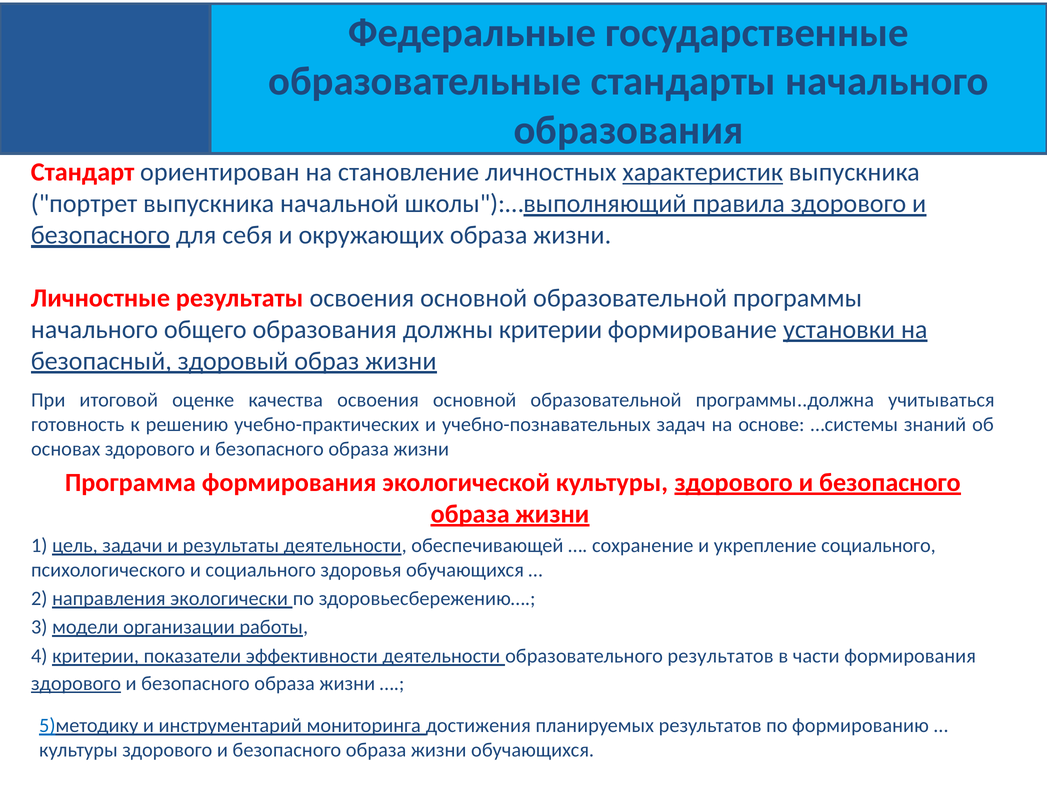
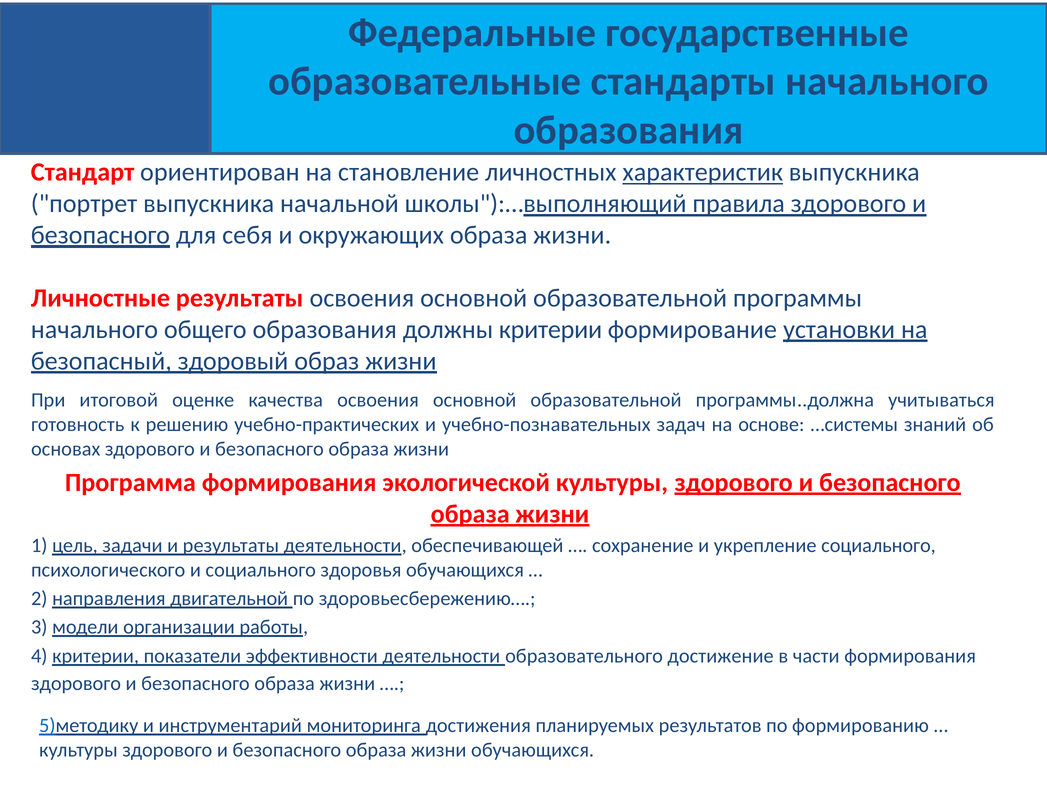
экологически: экологически -> двигательной
образовательного результатов: результатов -> достижение
здорового at (76, 683) underline: present -> none
